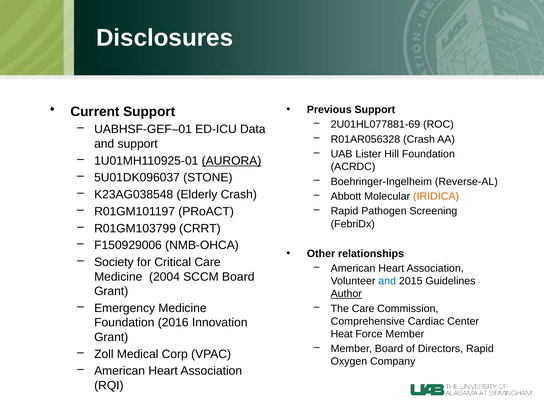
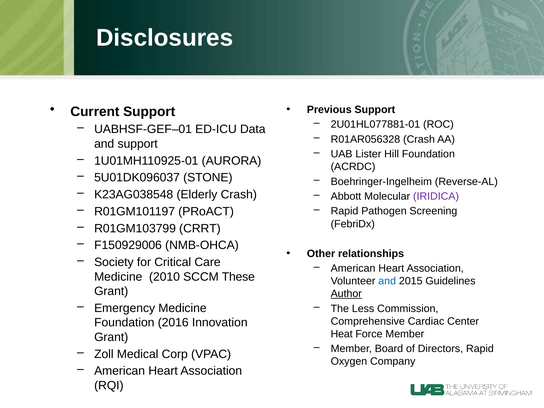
2U01HL077881-69: 2U01HL077881-69 -> 2U01HL077881-01
AURORA underline: present -> none
IRIDICA colour: orange -> purple
2004: 2004 -> 2010
SCCM Board: Board -> These
The Care: Care -> Less
